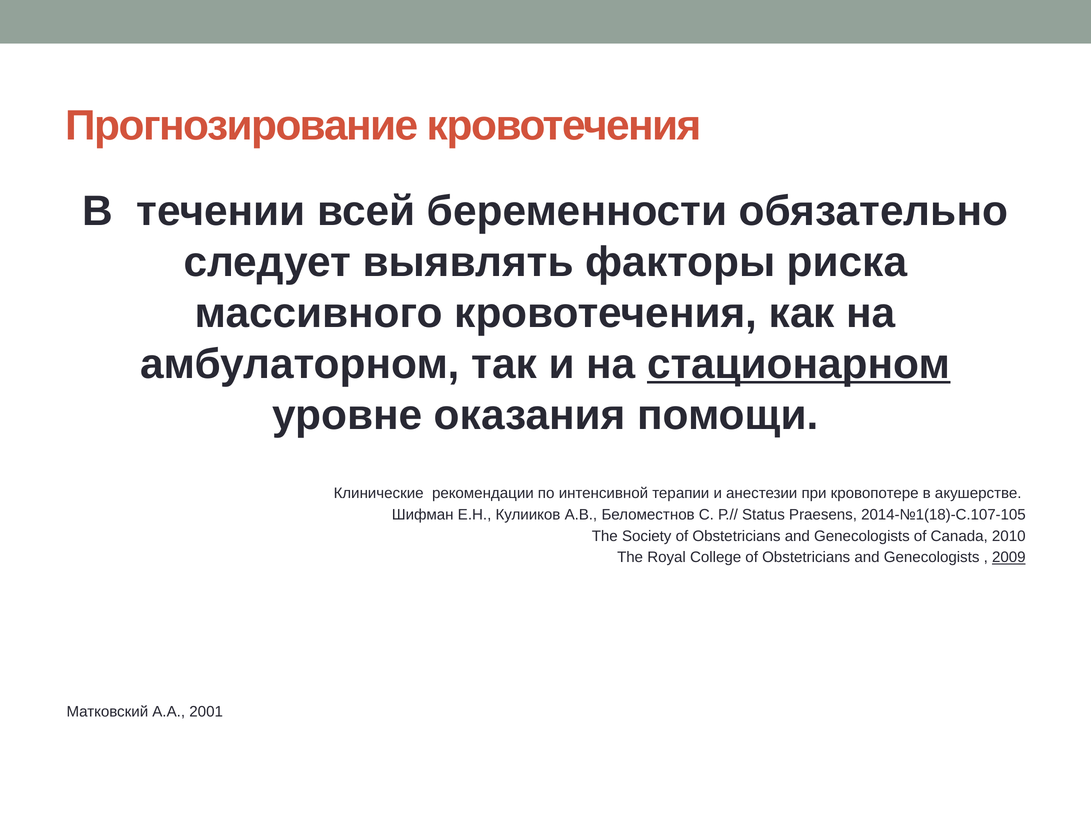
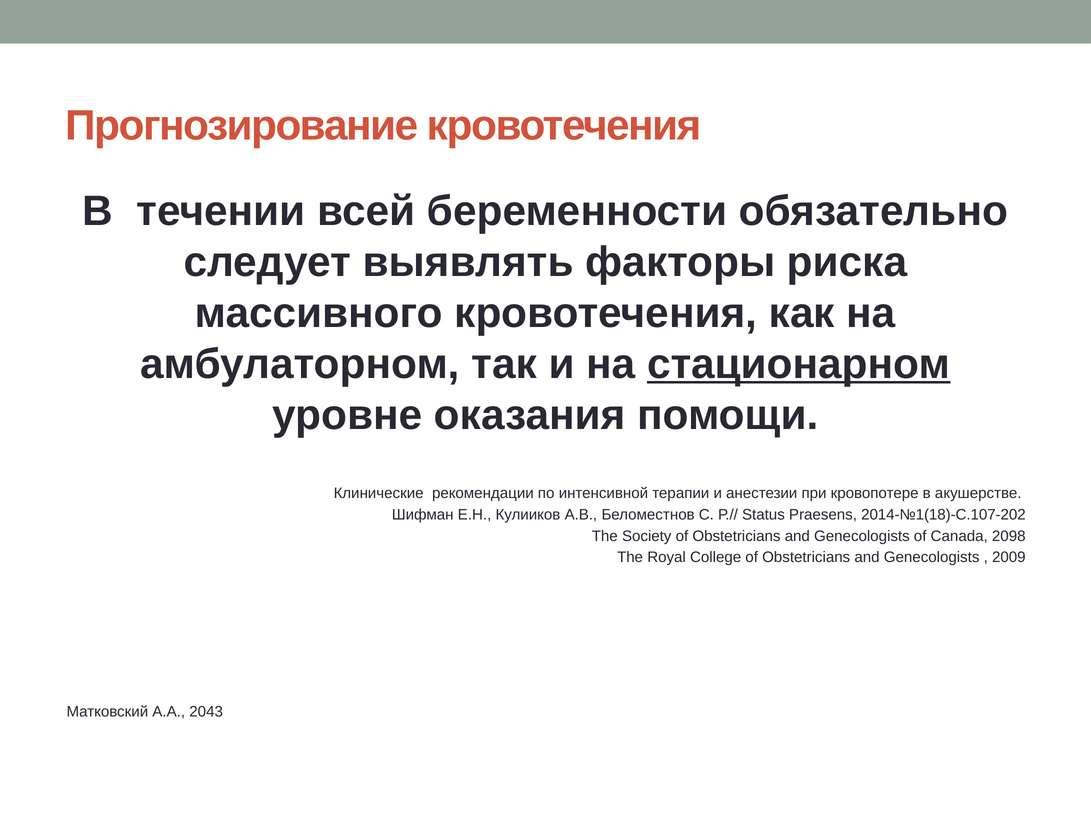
2014-№1(18)-С.107-105: 2014-№1(18)-С.107-105 -> 2014-№1(18)-С.107-202
2010: 2010 -> 2098
2009 underline: present -> none
2001: 2001 -> 2043
